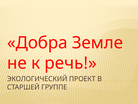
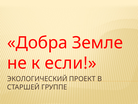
речь: речь -> если
